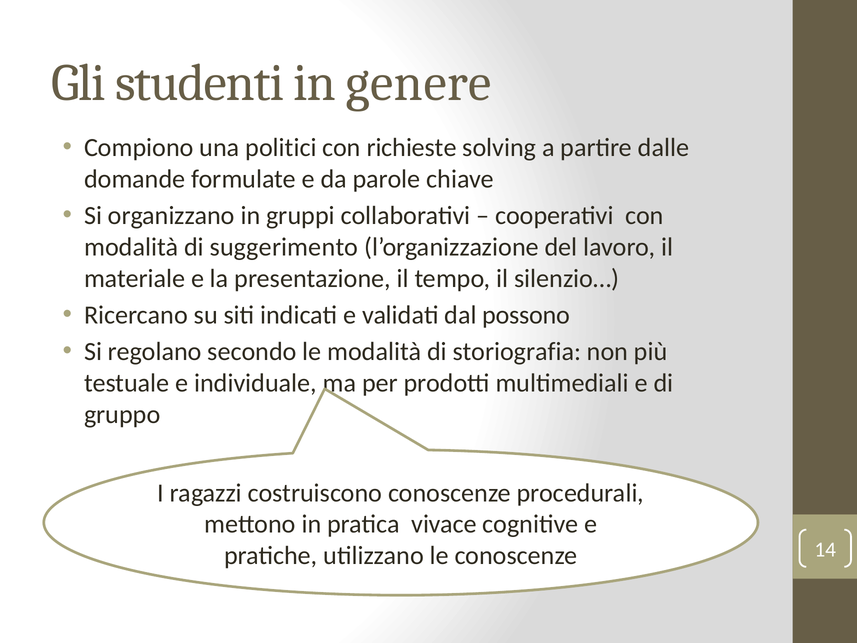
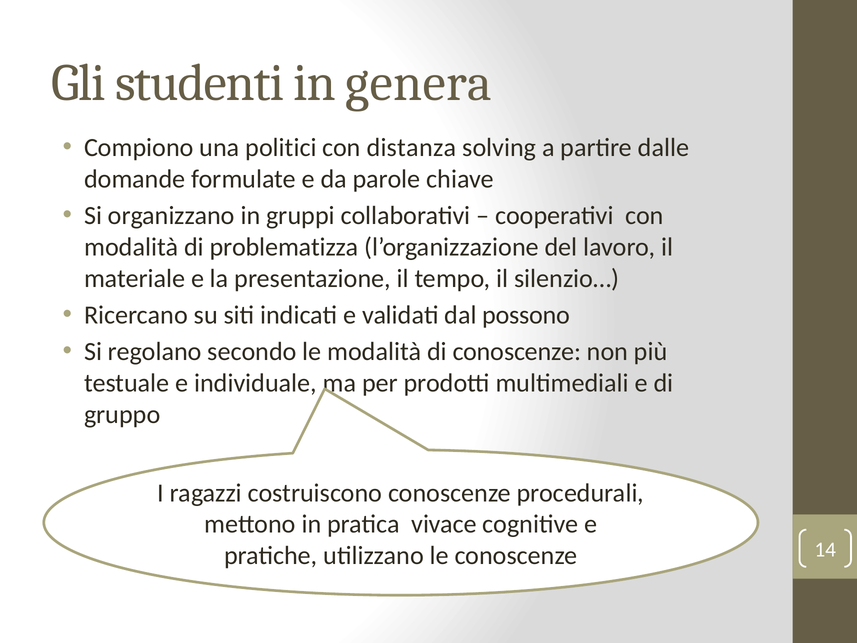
genere: genere -> genera
richieste: richieste -> distanza
suggerimento: suggerimento -> problematizza
di storiografia: storiografia -> conoscenze
